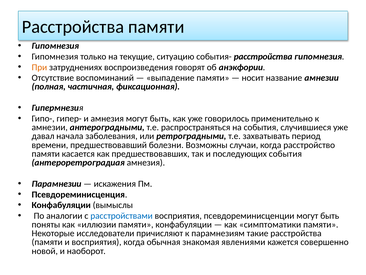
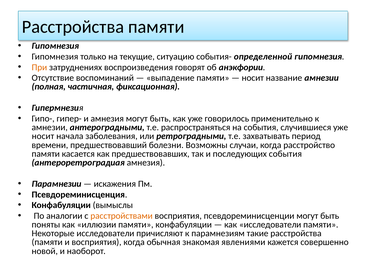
события- расстройства: расстройства -> определенной
давал at (43, 136): давал -> носит
расстройствами colour: blue -> orange
как симптоматики: симптоматики -> исследователи
